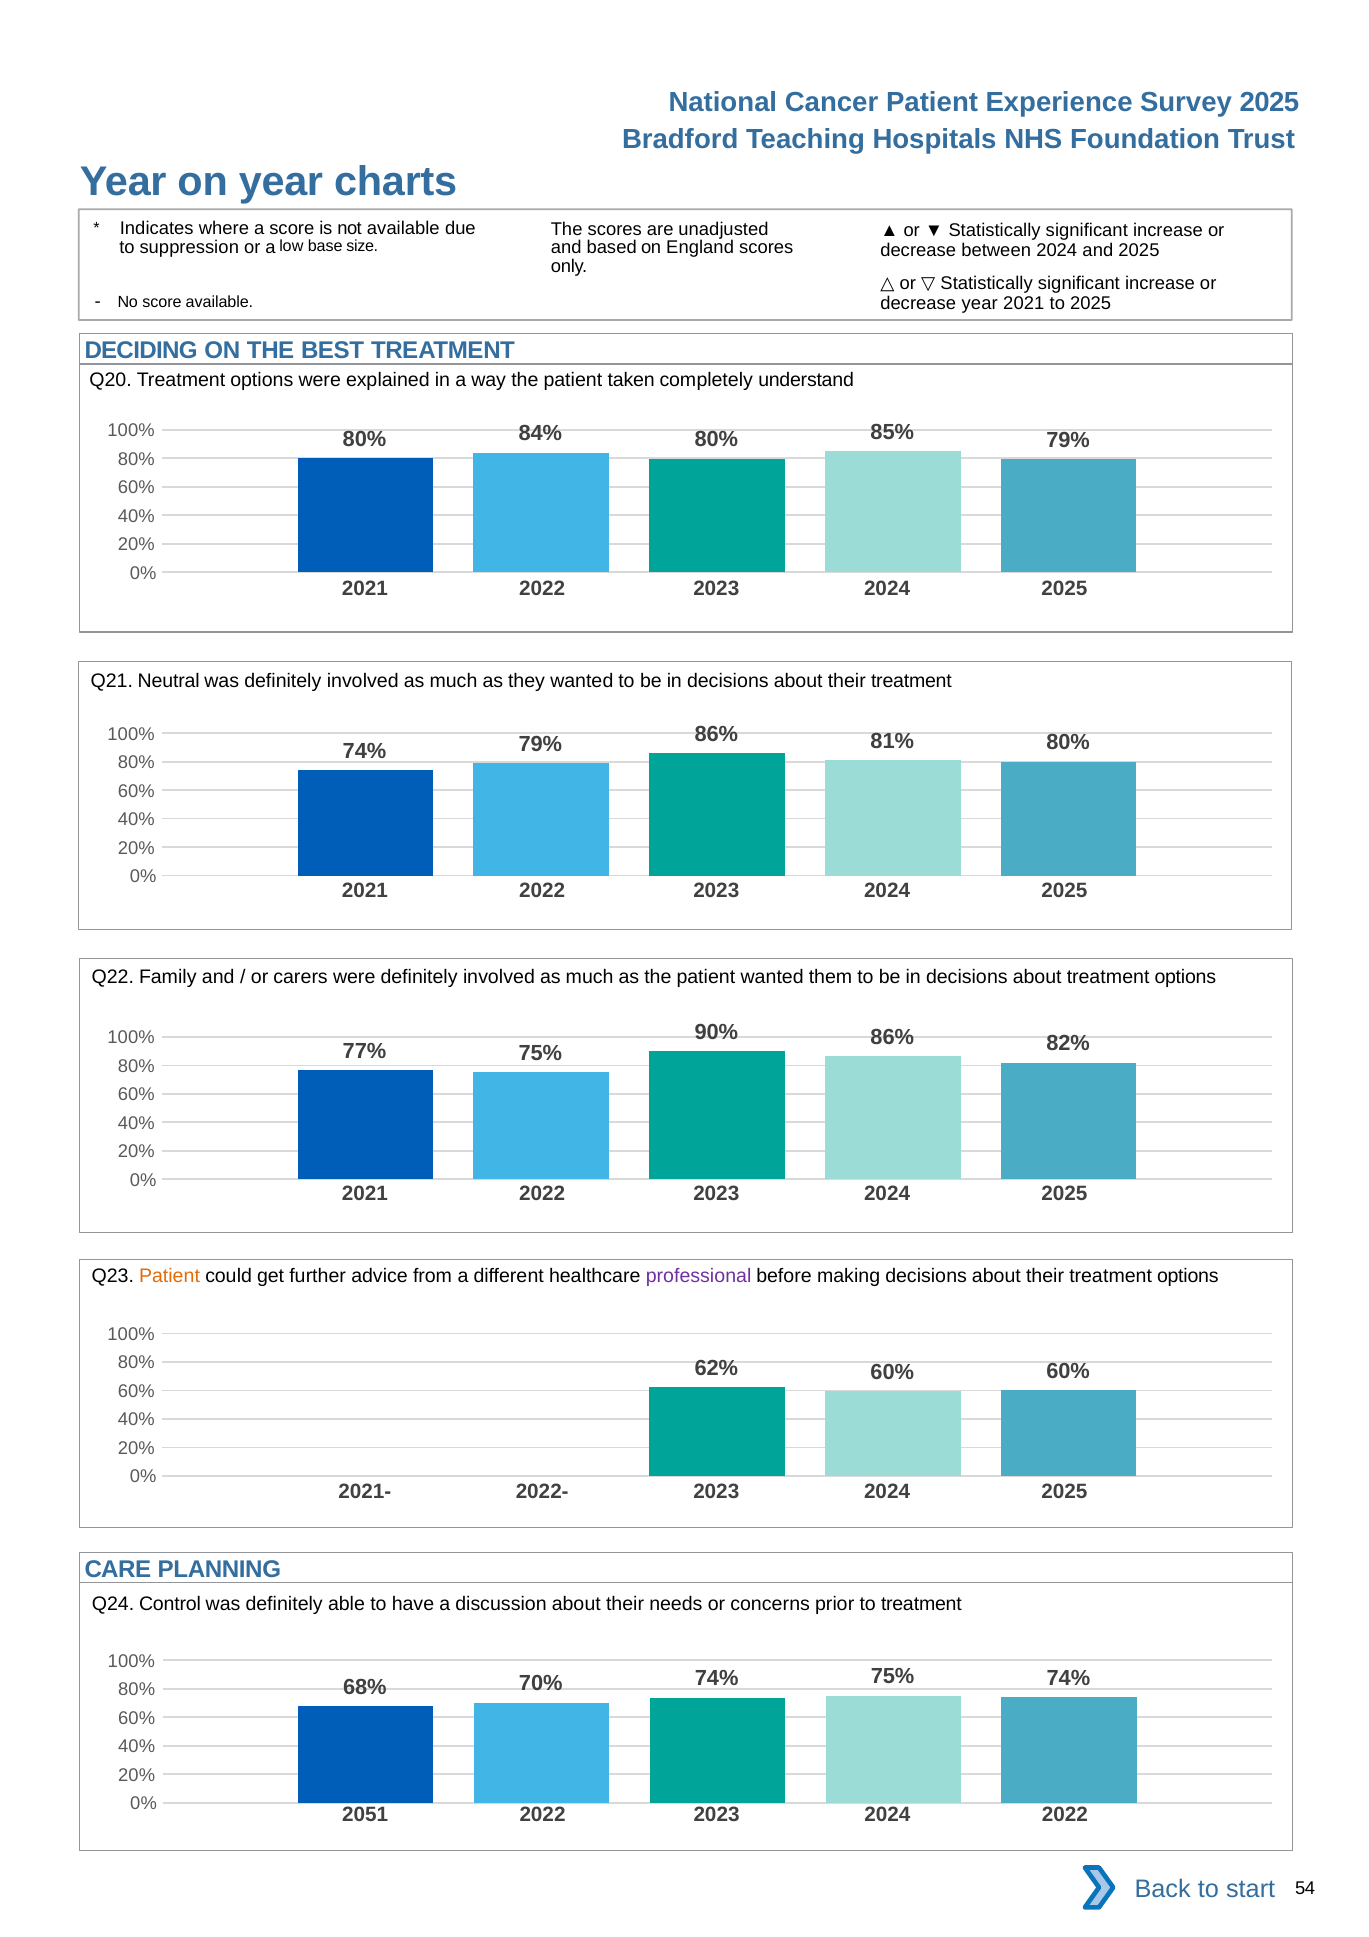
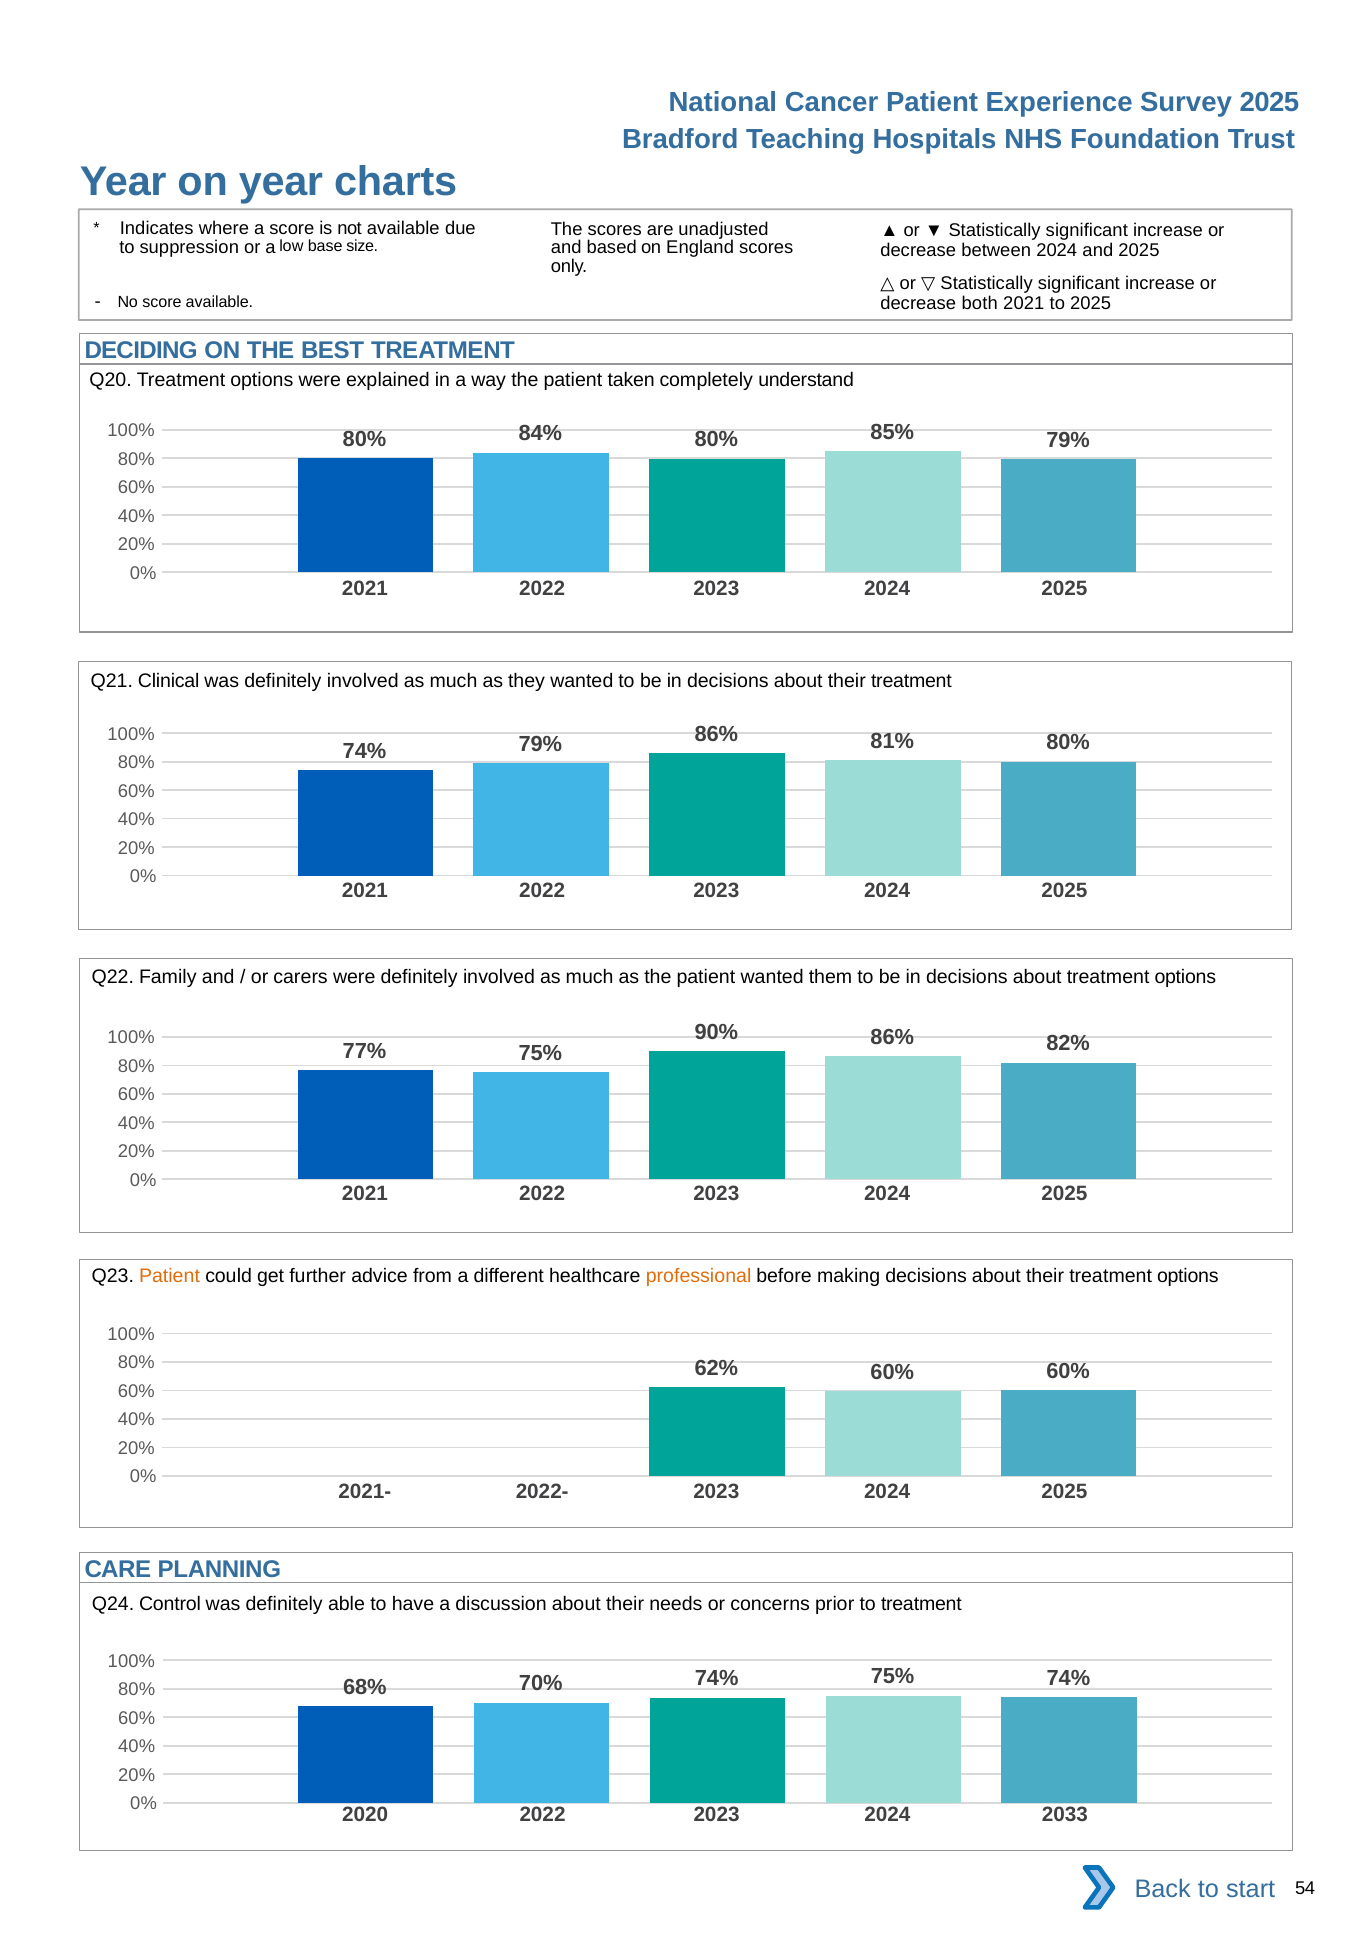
decrease year: year -> both
Neutral: Neutral -> Clinical
professional colour: purple -> orange
2051: 2051 -> 2020
2024 2022: 2022 -> 2033
